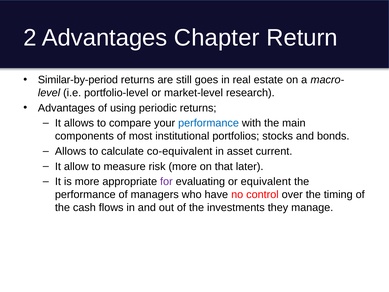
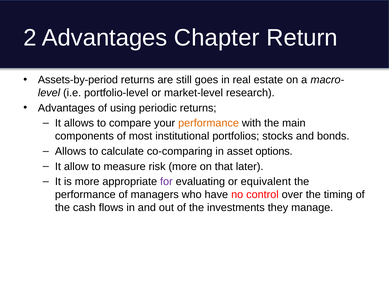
Similar-by-period: Similar-by-period -> Assets-by-period
performance at (209, 123) colour: blue -> orange
co-equivalent: co-equivalent -> co-comparing
current: current -> options
